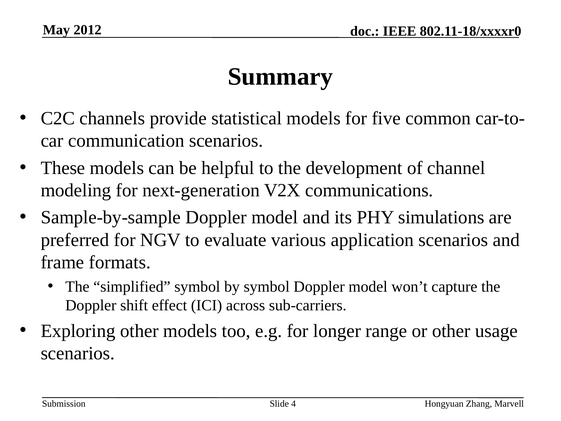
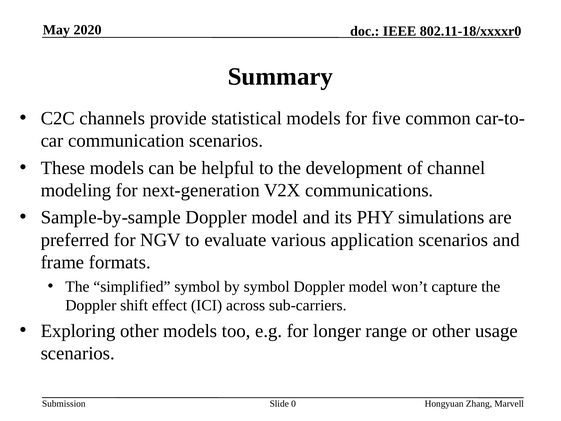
2012: 2012 -> 2020
4: 4 -> 0
